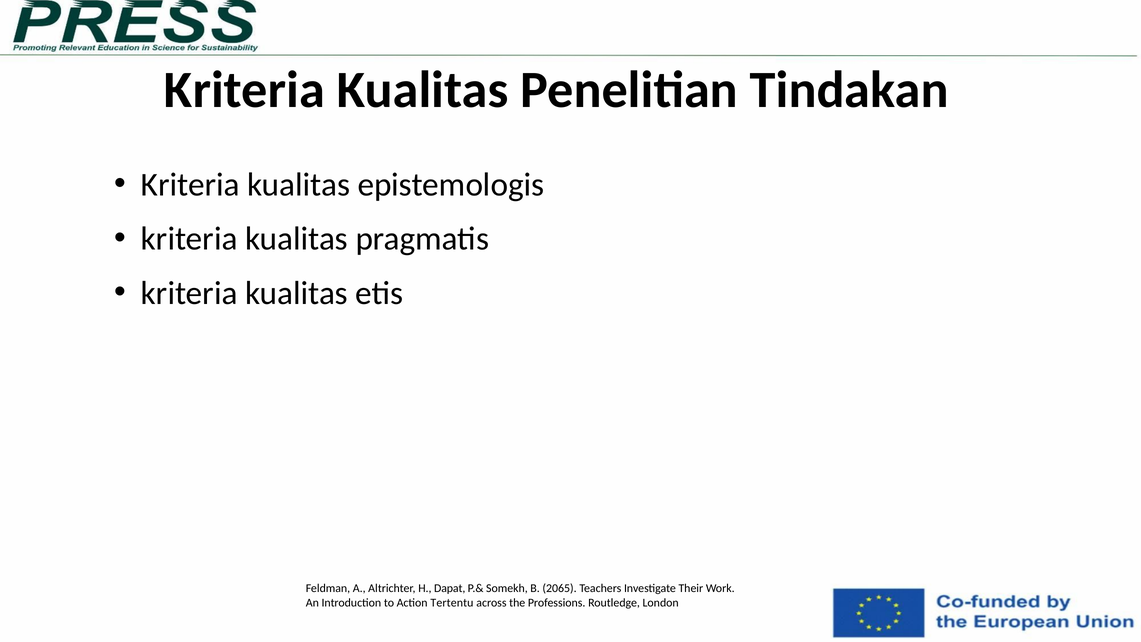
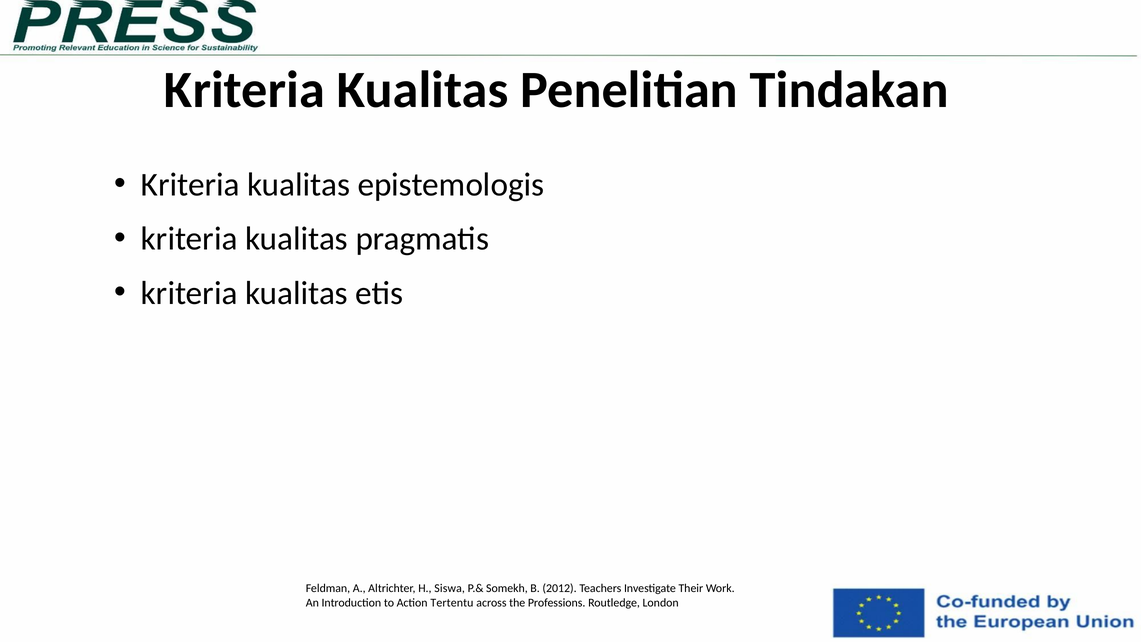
Dapat: Dapat -> Siswa
2065: 2065 -> 2012
